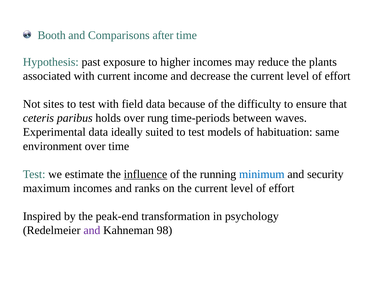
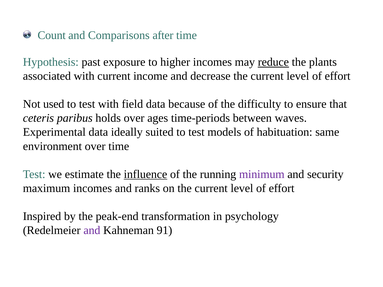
Booth: Booth -> Count
reduce underline: none -> present
sites: sites -> used
rung: rung -> ages
minimum colour: blue -> purple
98: 98 -> 91
